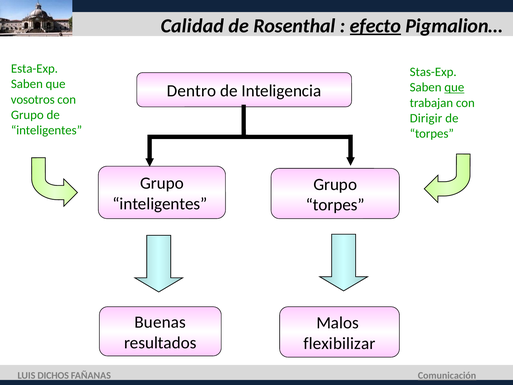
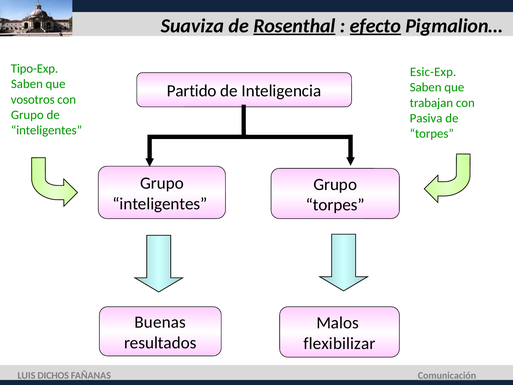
Calidad: Calidad -> Suaviza
Rosenthal underline: none -> present
Esta-Exp: Esta-Exp -> Tipo-Exp
Stas-Exp: Stas-Exp -> Esic-Exp
que at (454, 87) underline: present -> none
Dentro: Dentro -> Partido
Dirigir: Dirigir -> Pasiva
